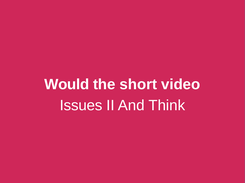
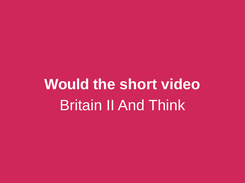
Issues: Issues -> Britain
